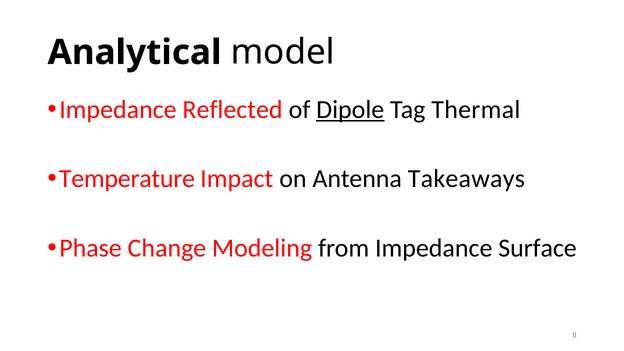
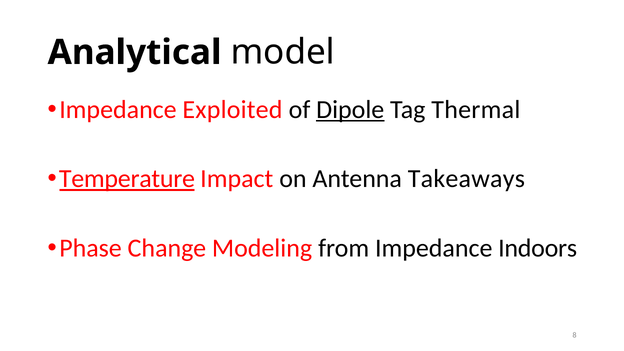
Reflected: Reflected -> Exploited
Temperature underline: none -> present
Surface: Surface -> Indoors
